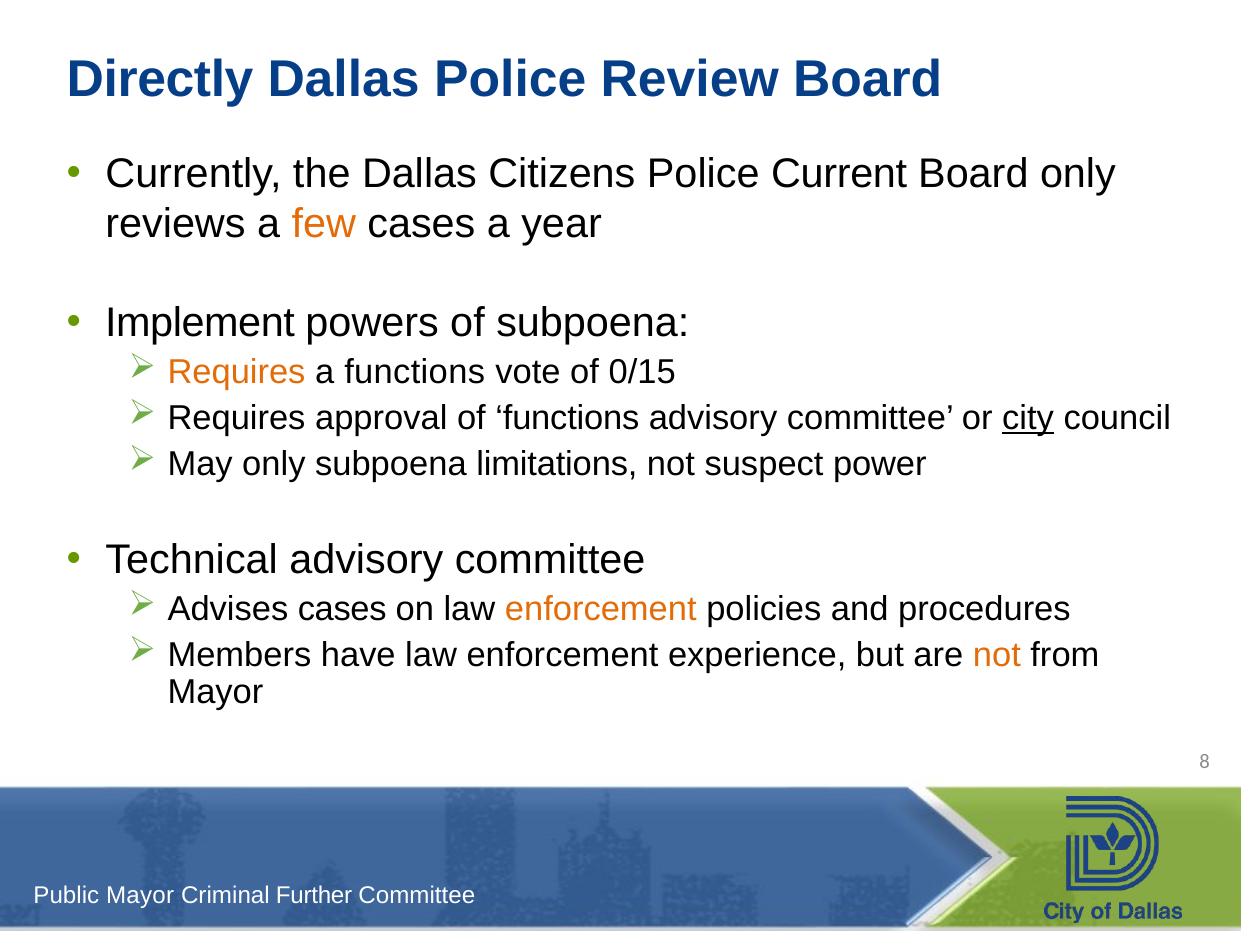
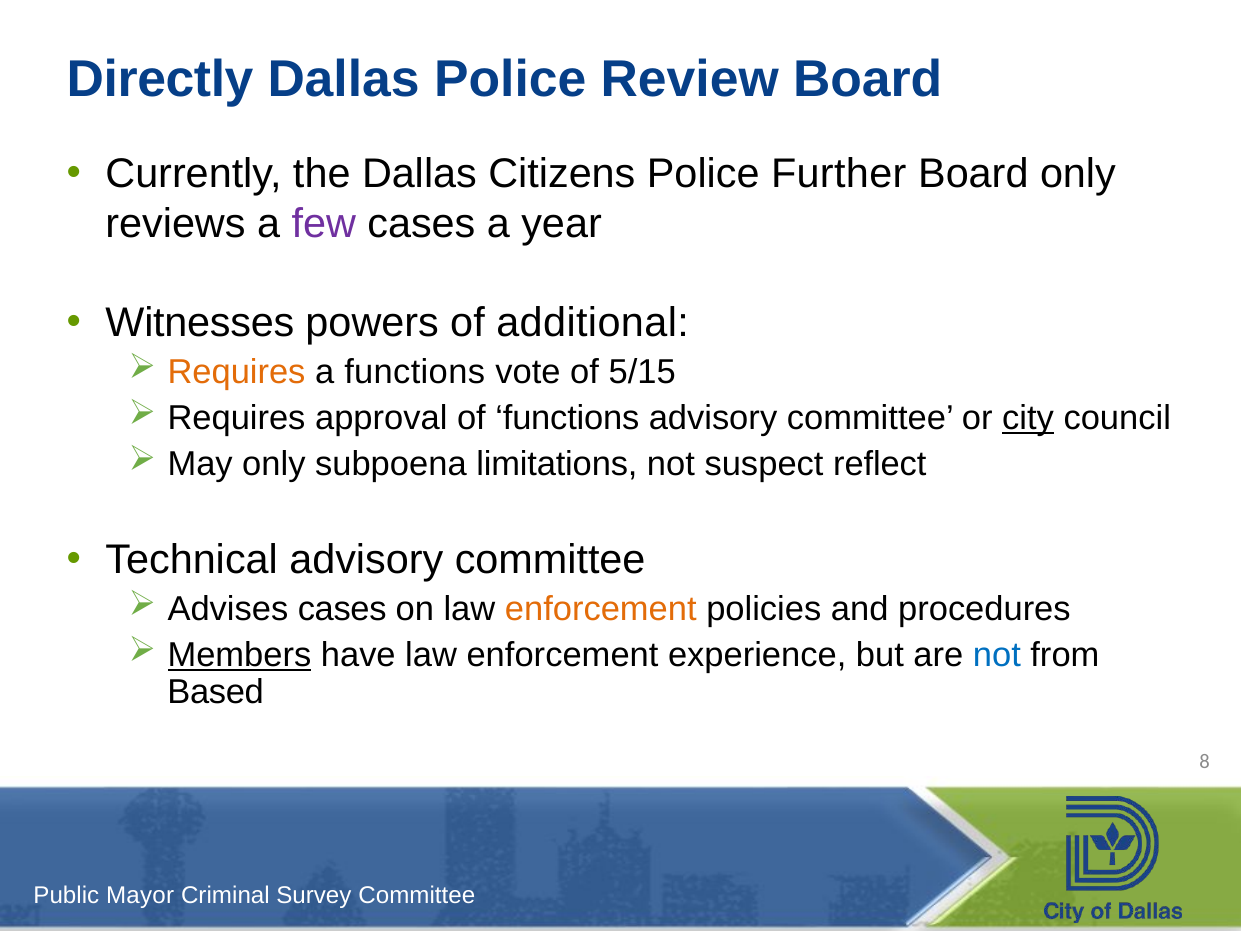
Current: Current -> Further
few colour: orange -> purple
Implement: Implement -> Witnesses
of subpoena: subpoena -> additional
0/15: 0/15 -> 5/15
power: power -> reflect
Members underline: none -> present
not at (997, 655) colour: orange -> blue
Mayor at (215, 692): Mayor -> Based
Further: Further -> Survey
